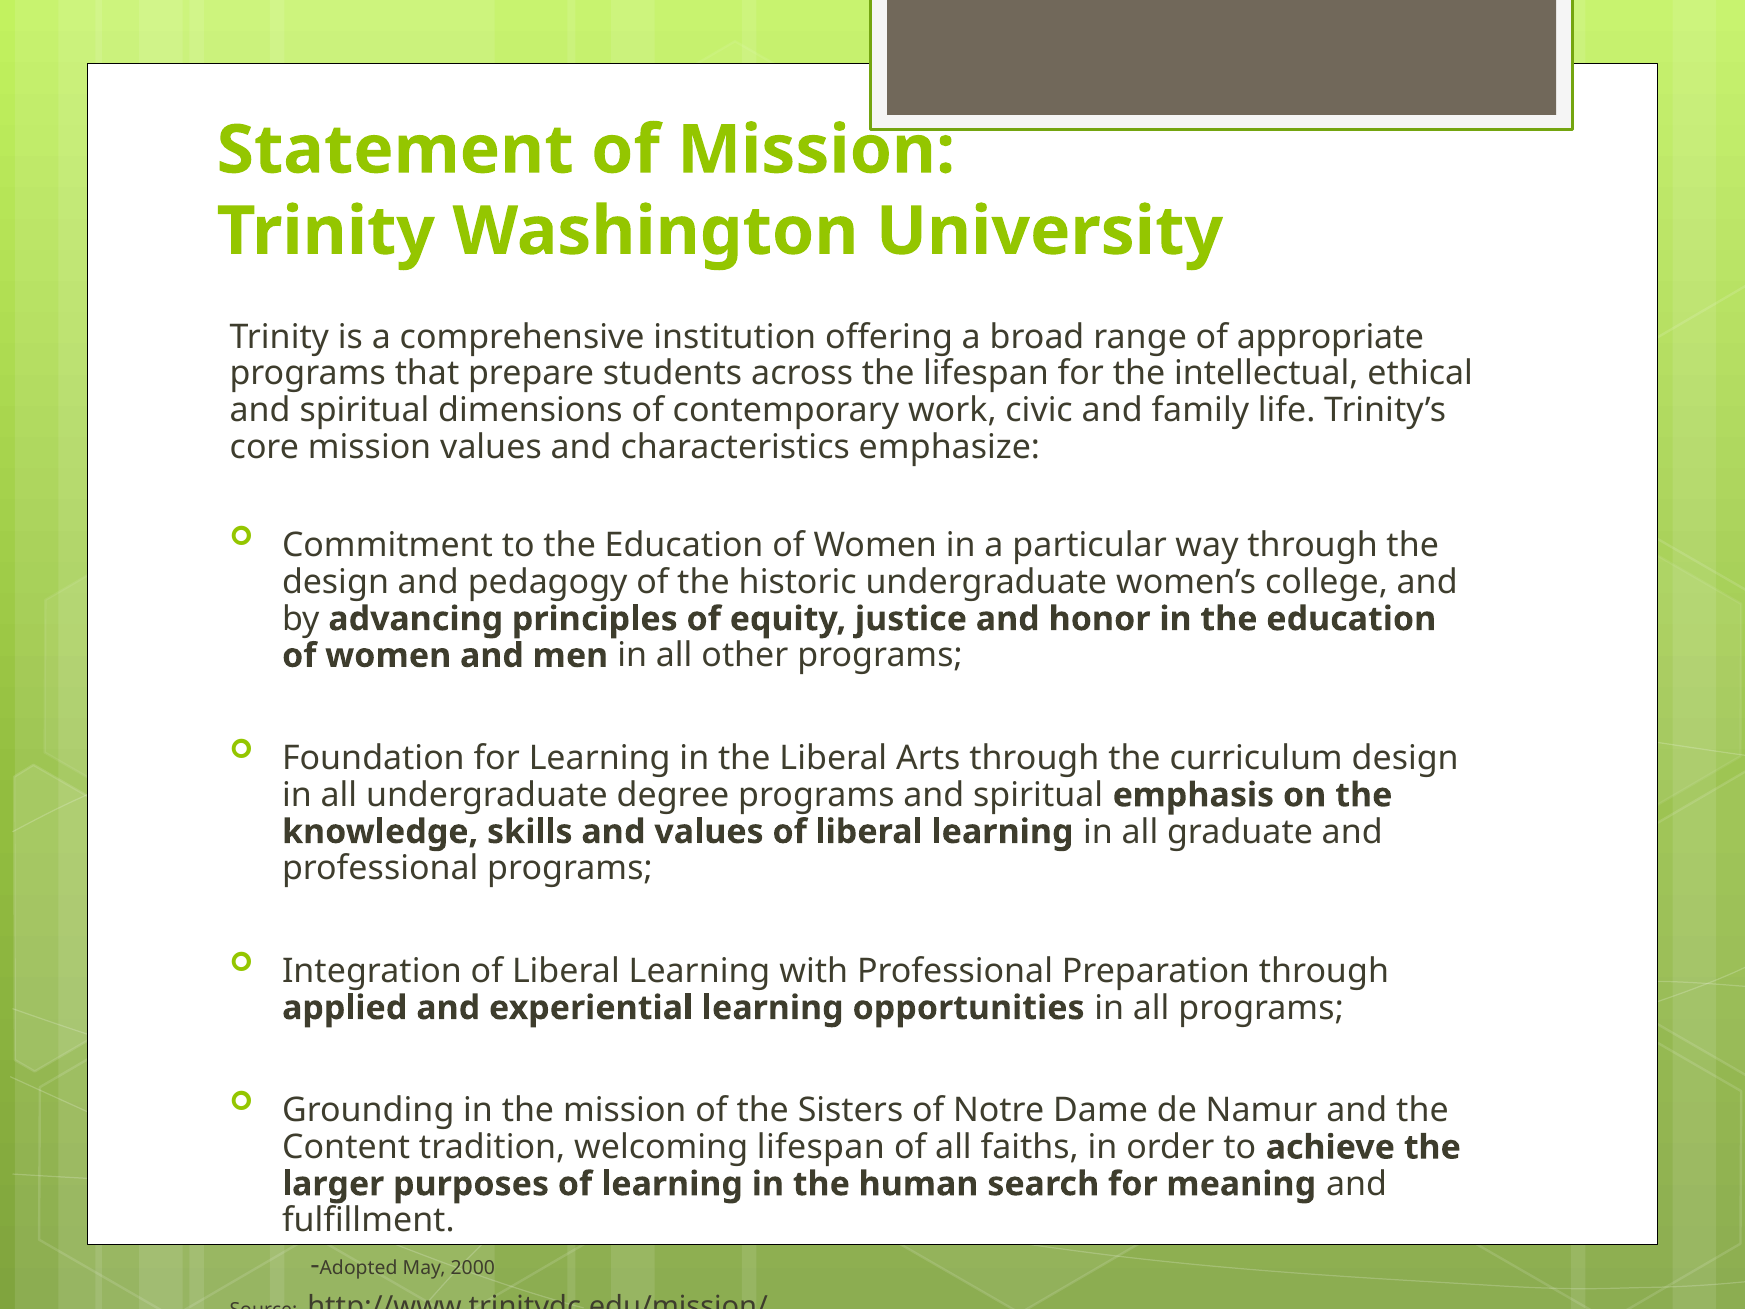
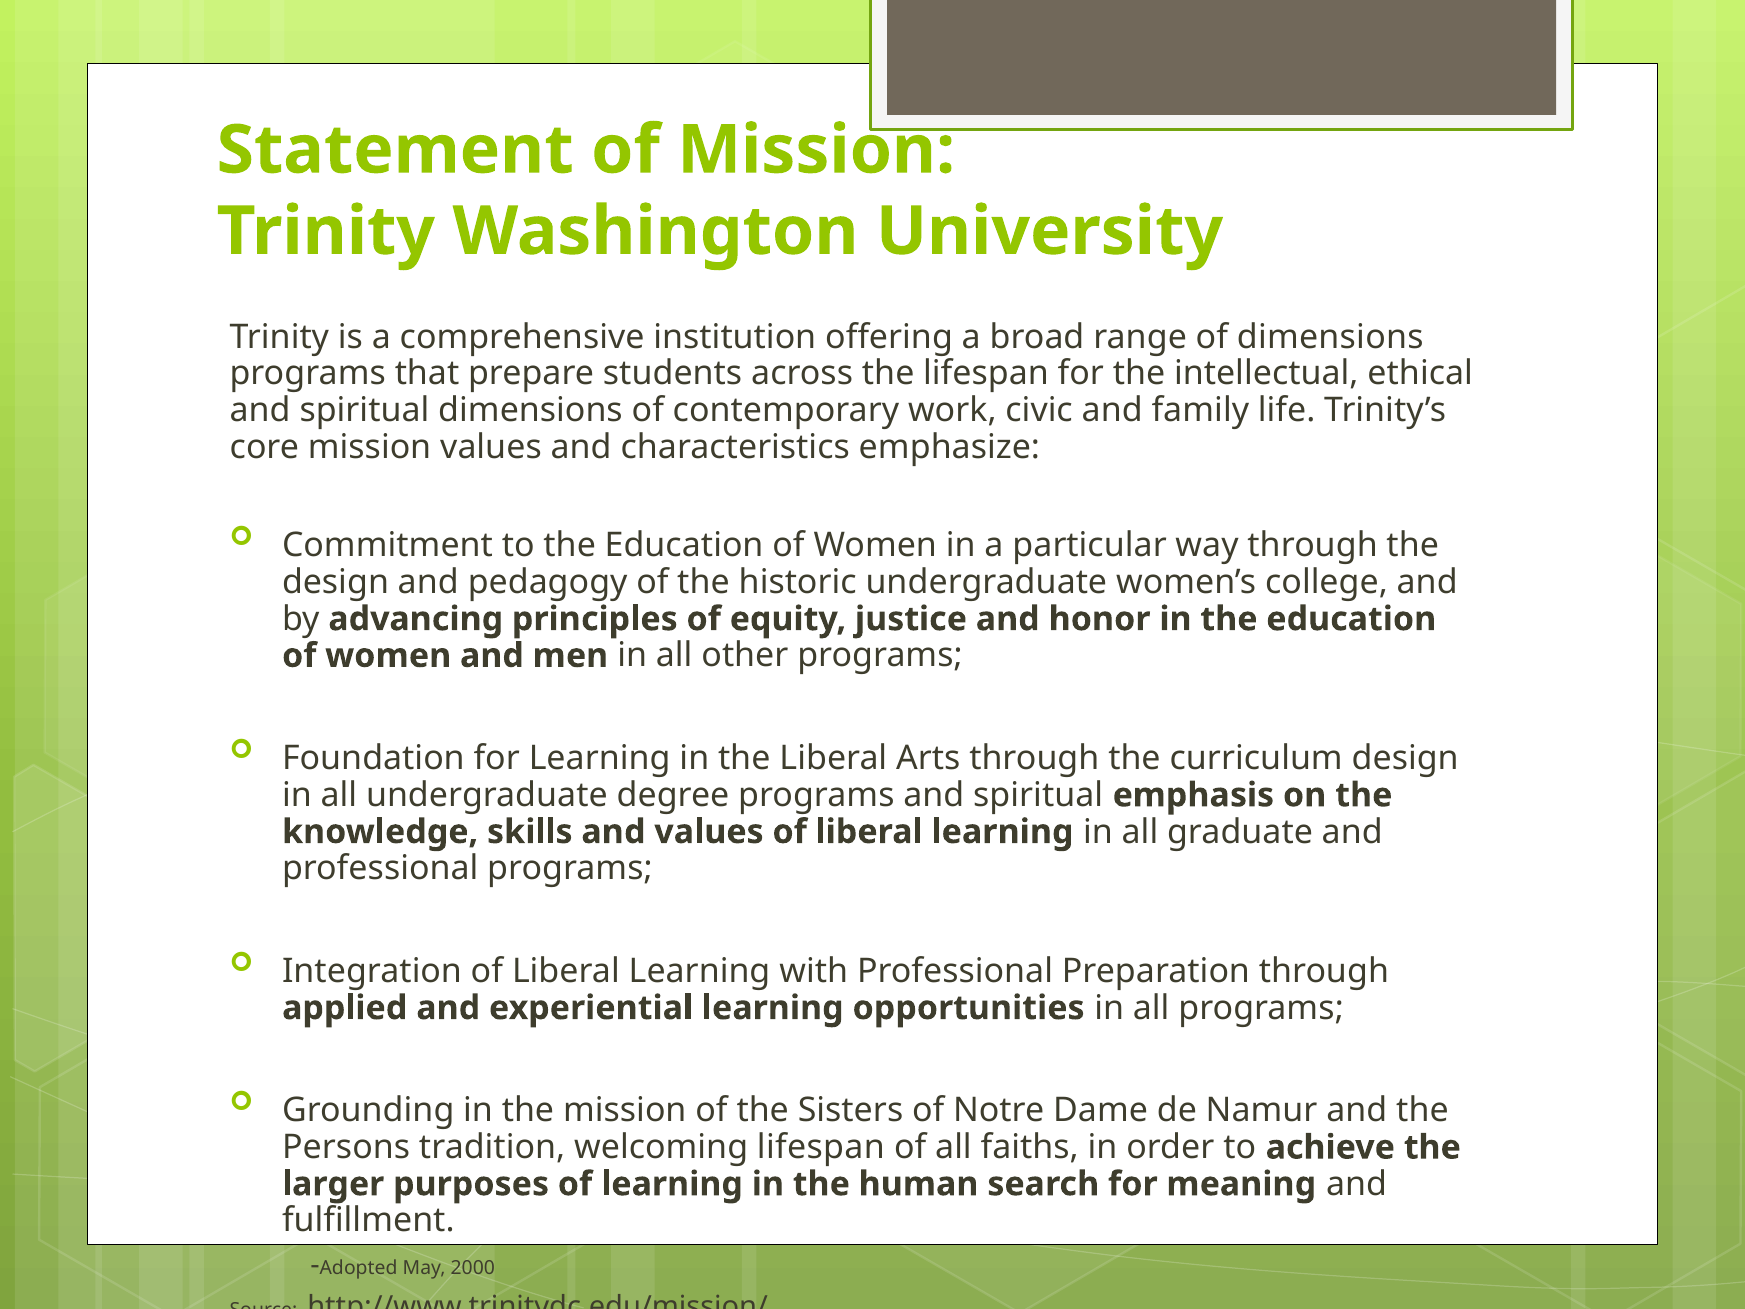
of appropriate: appropriate -> dimensions
Content: Content -> Persons
